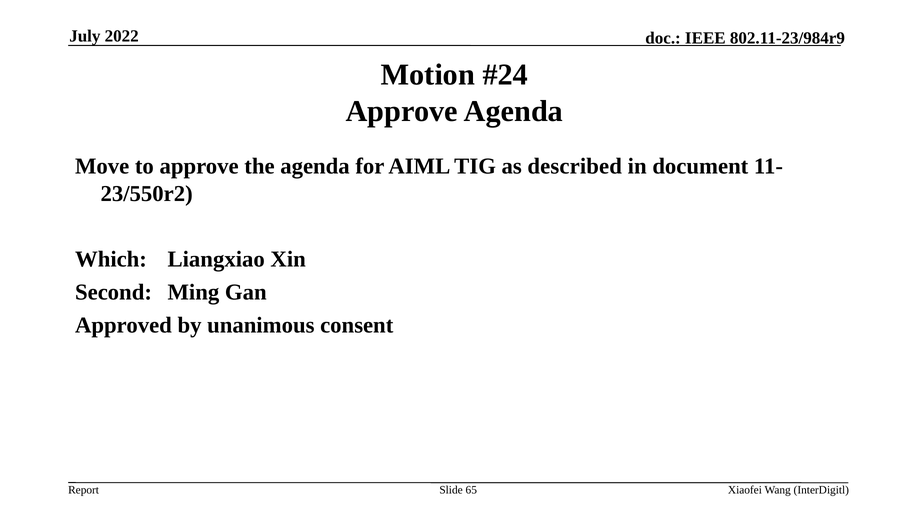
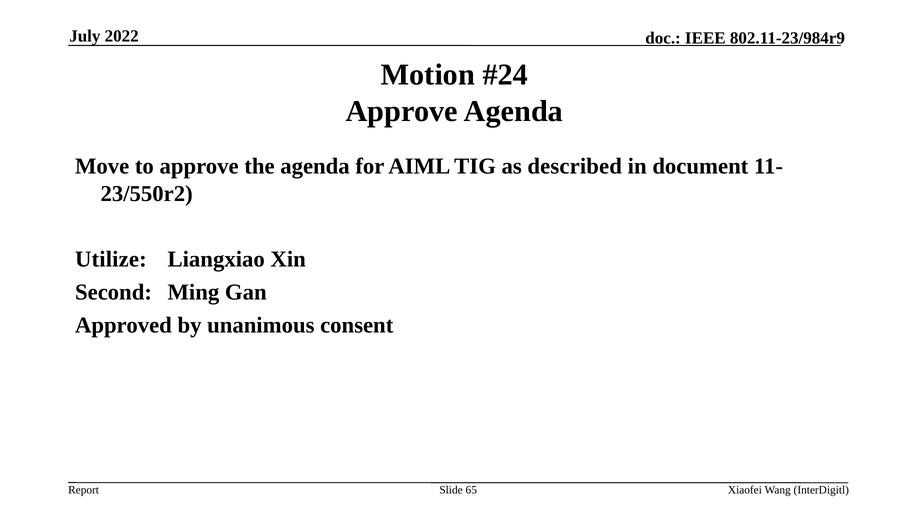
Which: Which -> Utilize
